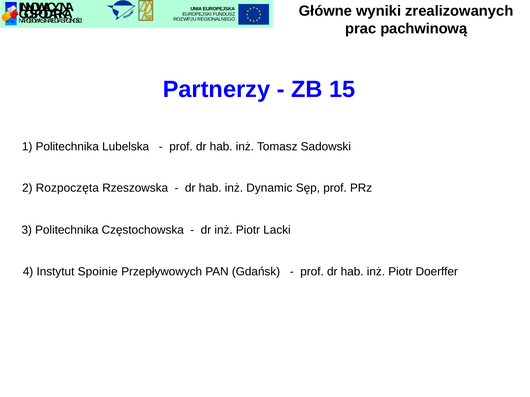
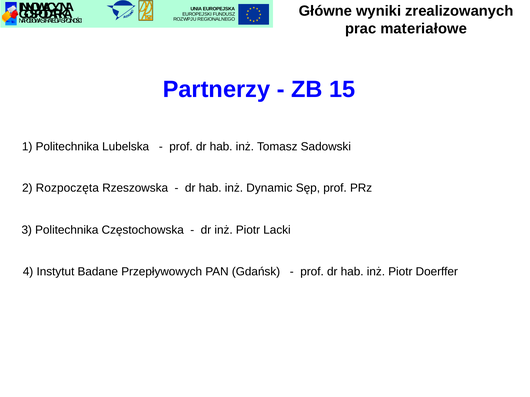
pachwinową: pachwinową -> materiałowe
Spoinie: Spoinie -> Badane
